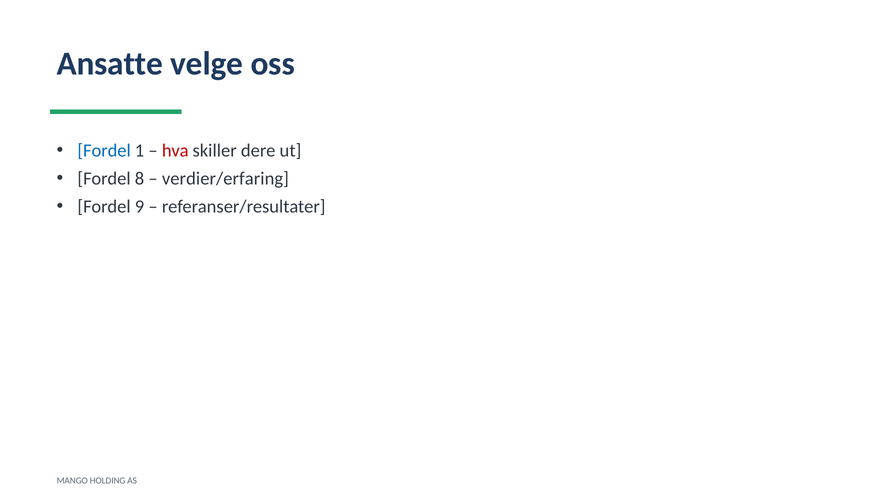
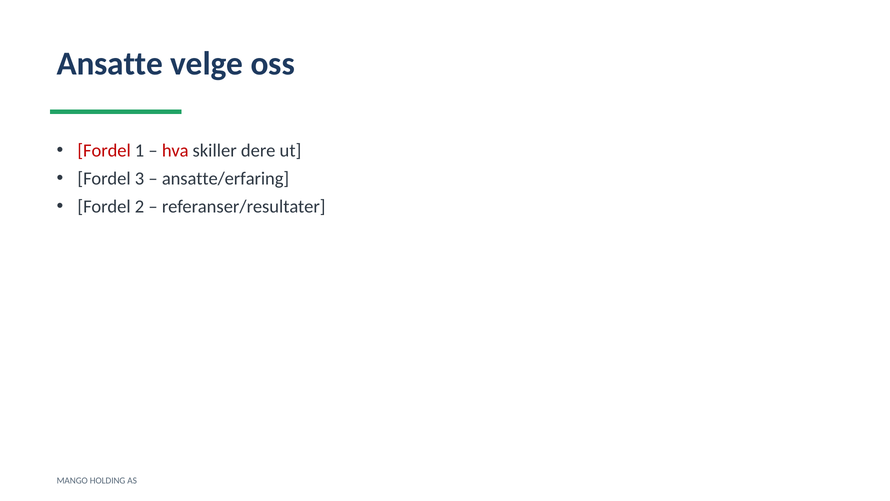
Fordel at (104, 151) colour: blue -> red
8: 8 -> 3
verdier/erfaring: verdier/erfaring -> ansatte/erfaring
9: 9 -> 2
